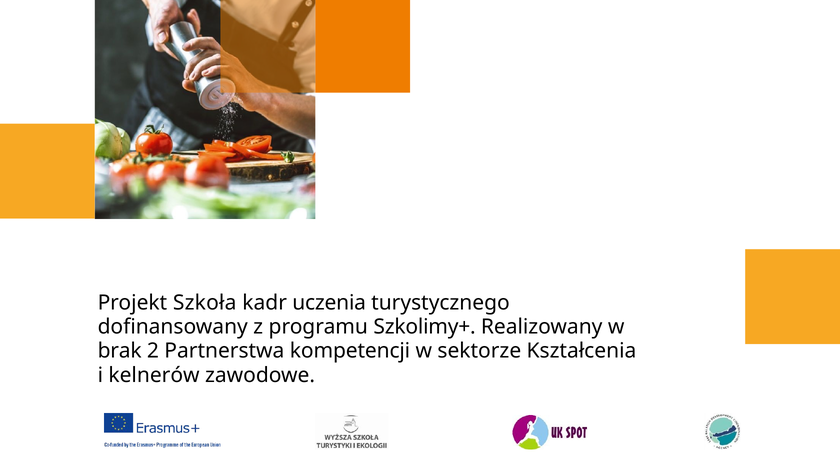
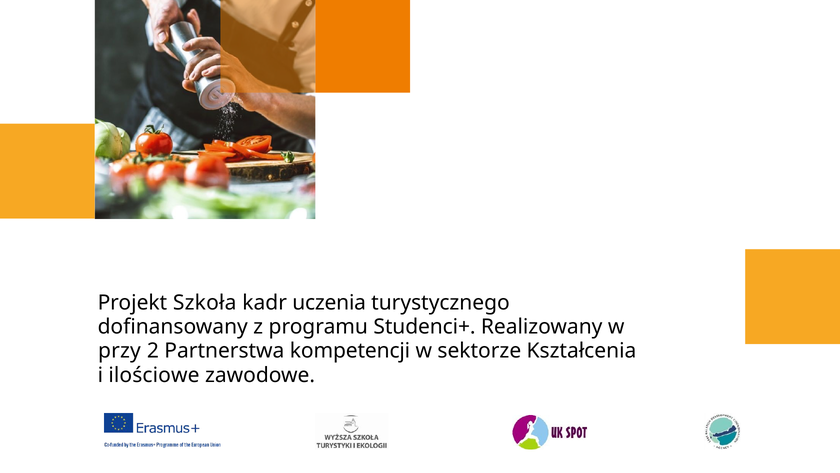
Szkolimy+: Szkolimy+ -> Studenci+
brak: brak -> przy
kelnerów: kelnerów -> ilościowe
